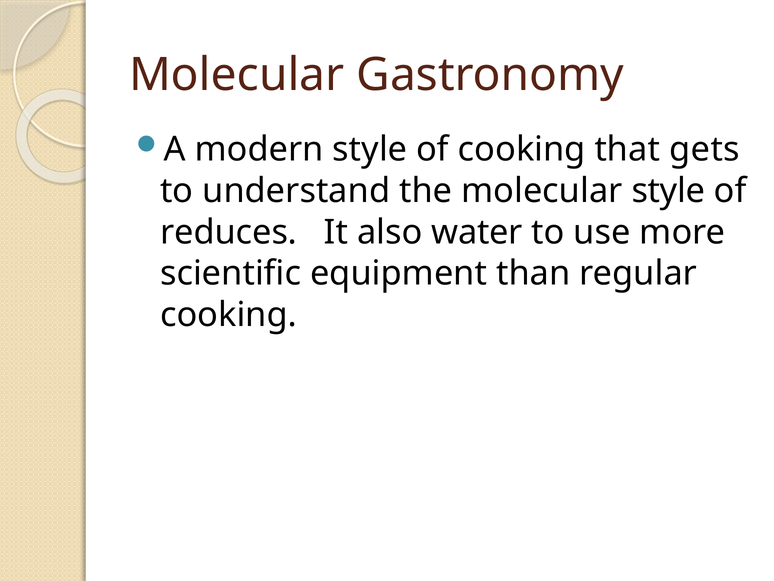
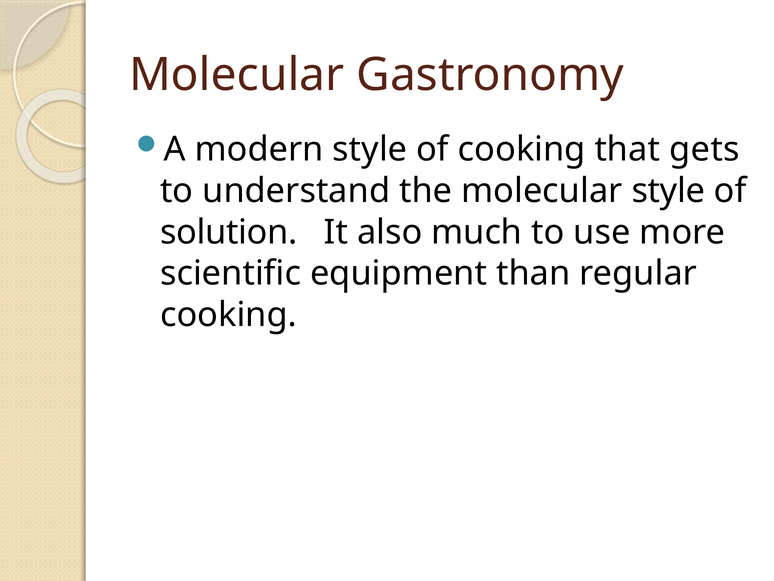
reduces: reduces -> solution
water: water -> much
